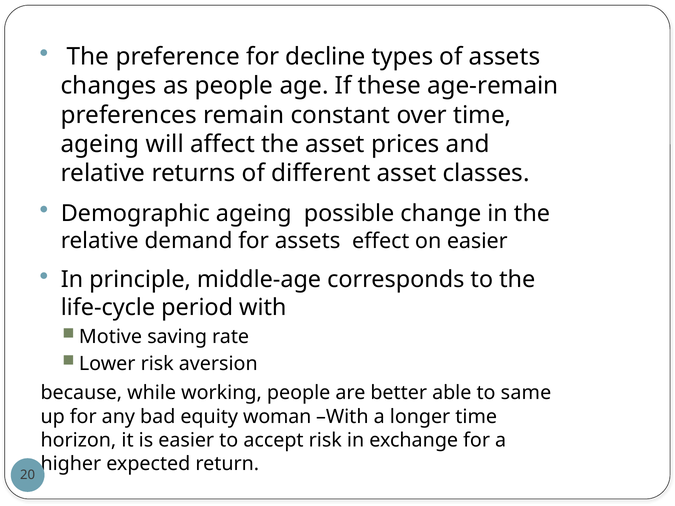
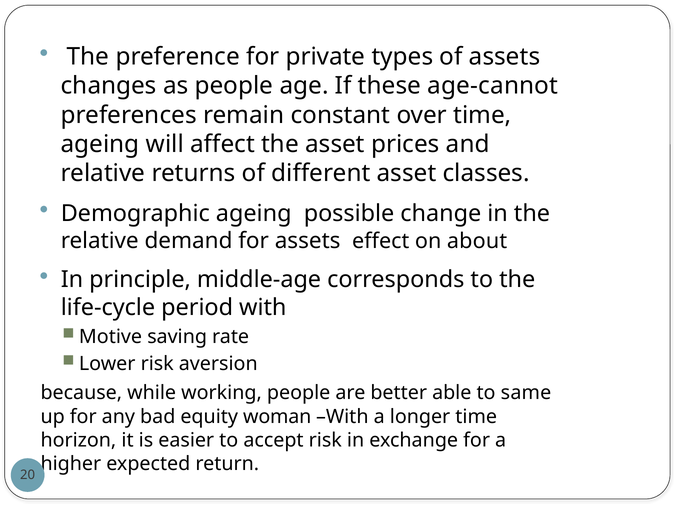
decline: decline -> private
age-remain: age-remain -> age-cannot
on easier: easier -> about
